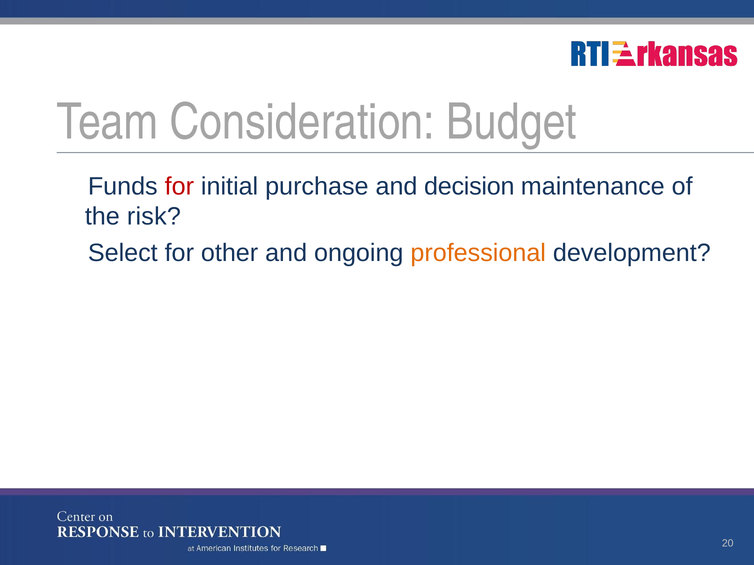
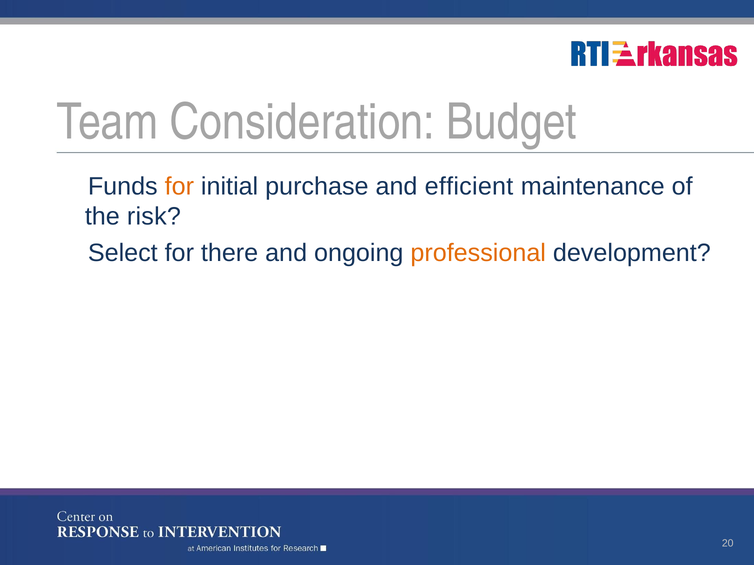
for at (179, 186) colour: red -> orange
decision: decision -> efficient
other: other -> there
